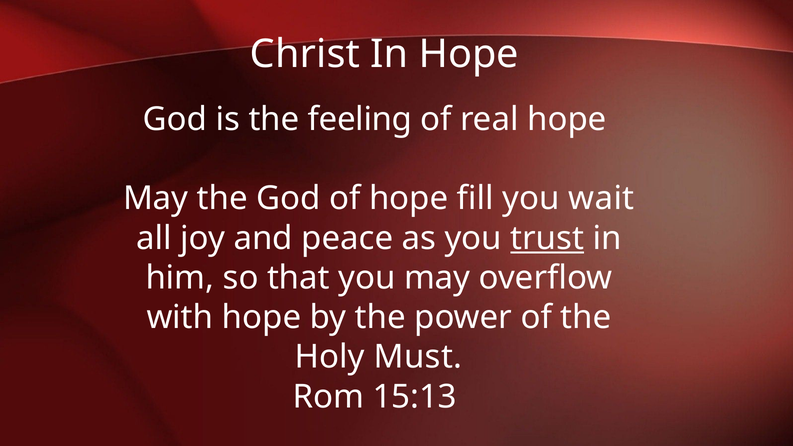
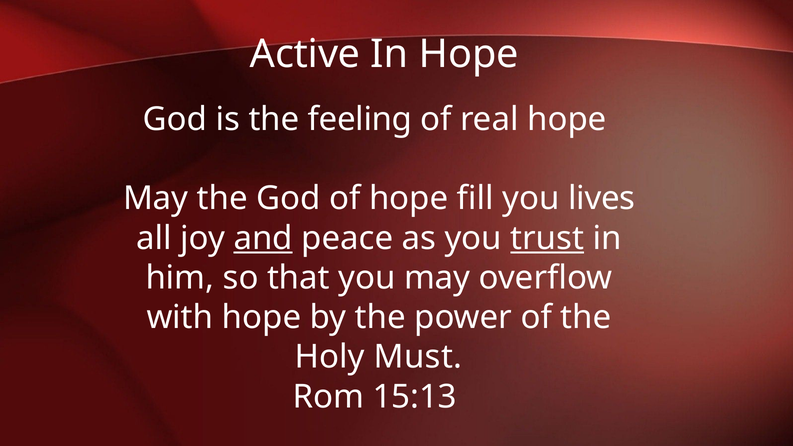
Christ: Christ -> Active
wait: wait -> lives
and underline: none -> present
